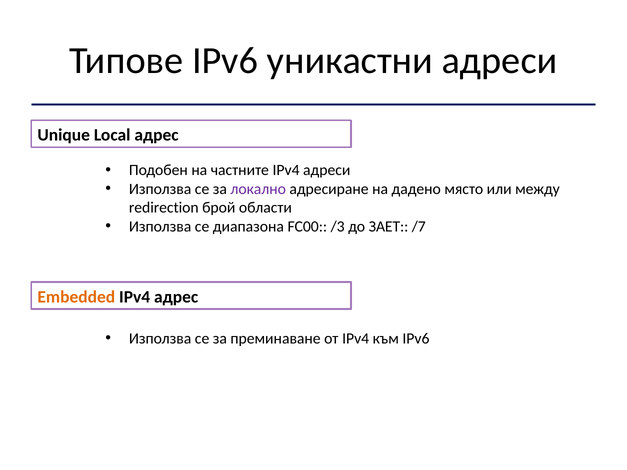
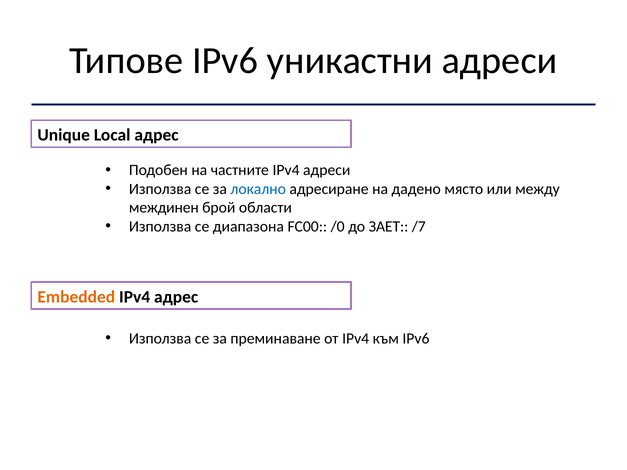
локално colour: purple -> blue
redirection: redirection -> междинен
/3: /3 -> /0
